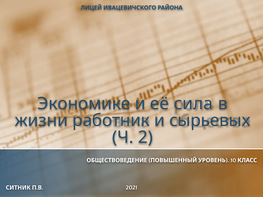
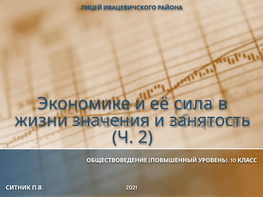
работник: работник -> значения
сырьевых: сырьевых -> занятость
